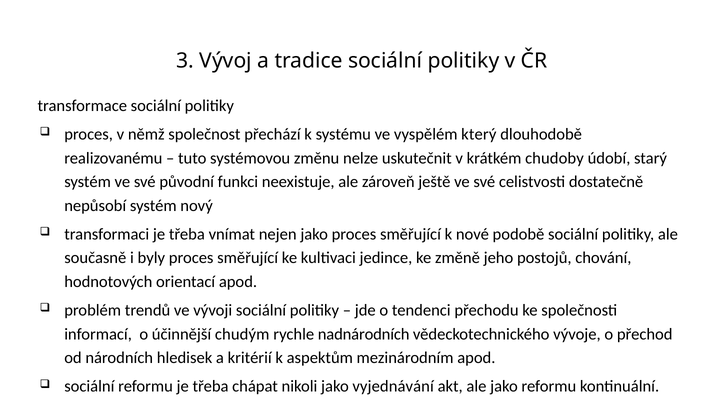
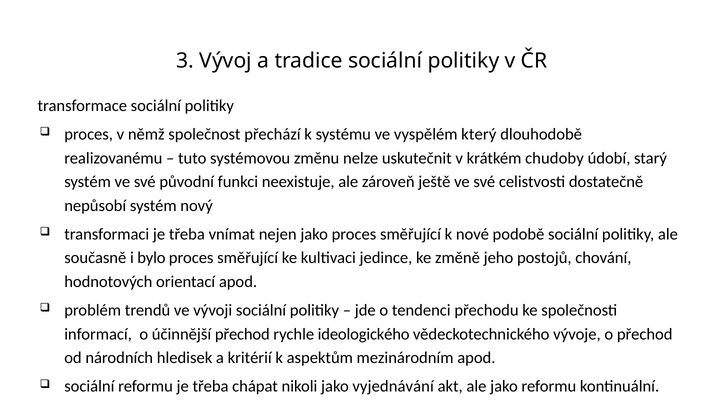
byly: byly -> bylo
účinnější chudým: chudým -> přechod
nadnárodních: nadnárodních -> ideologického
